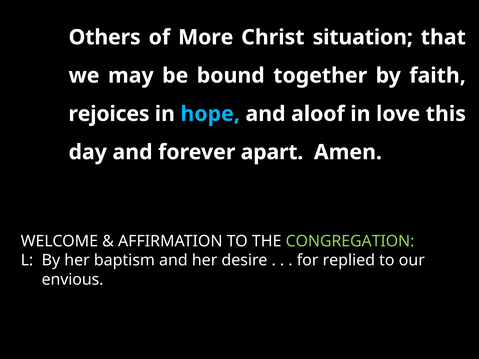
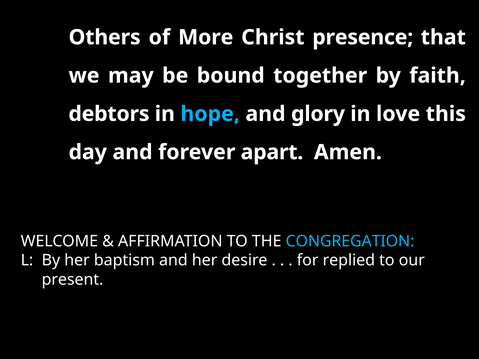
situation: situation -> presence
rejoices: rejoices -> debtors
aloof: aloof -> glory
CONGREGATION colour: light green -> light blue
envious: envious -> present
